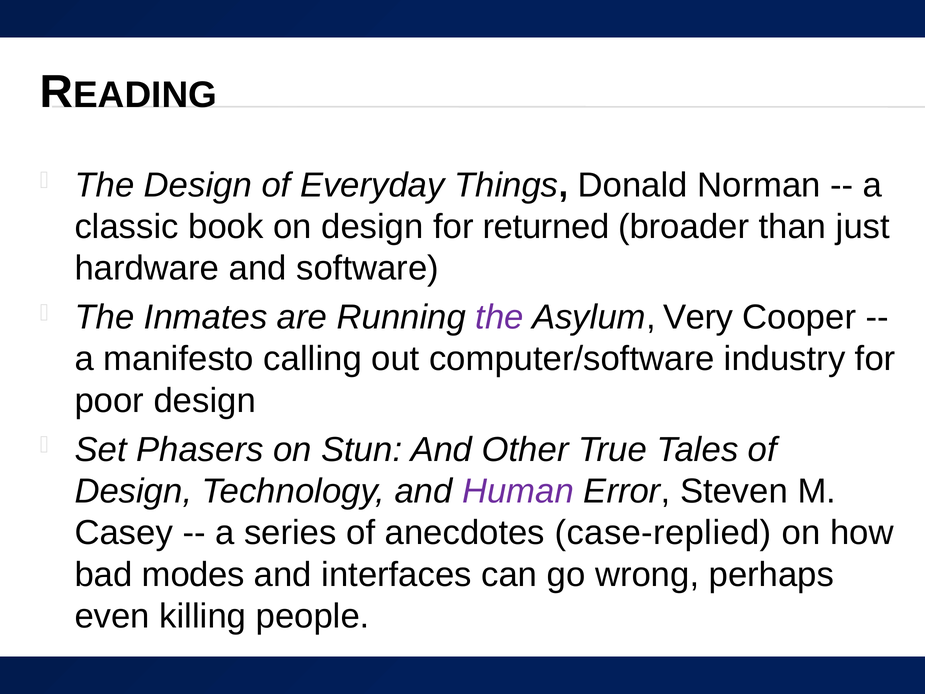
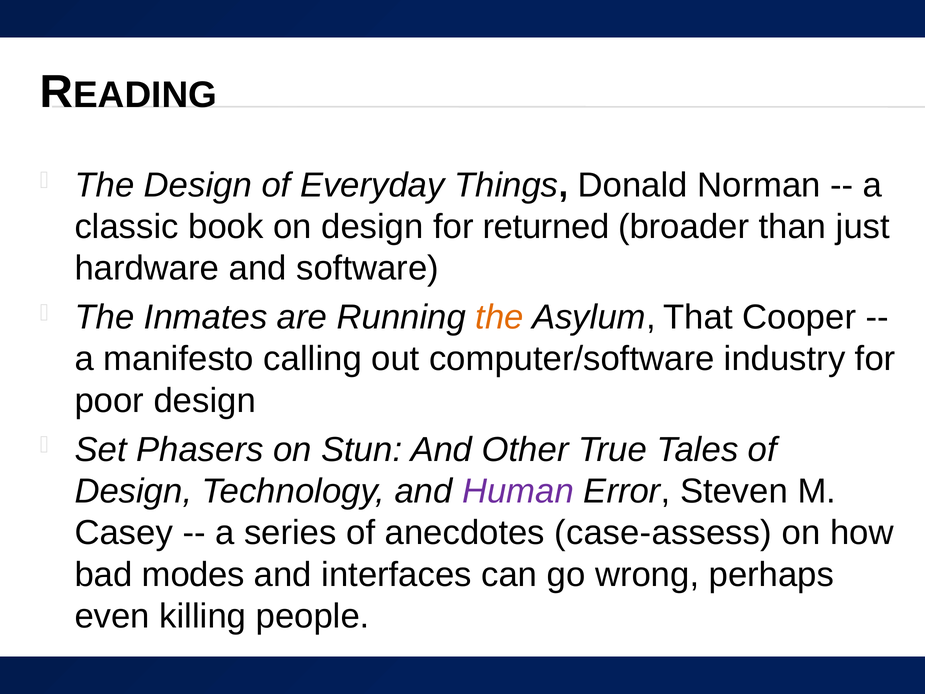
the at (500, 317) colour: purple -> orange
Very: Very -> That
case-replied: case-replied -> case-assess
